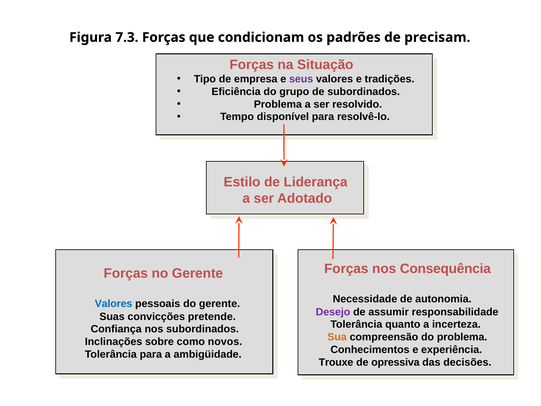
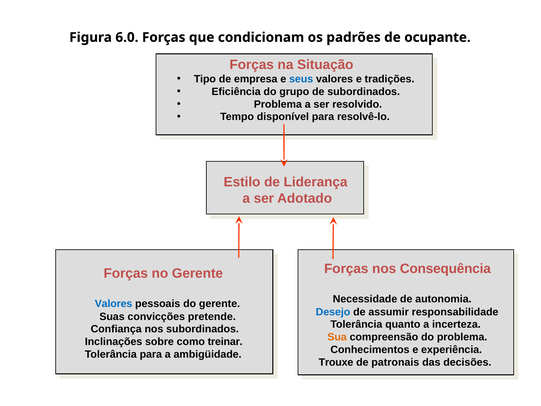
7.3: 7.3 -> 6.0
precisam: precisam -> ocupante
seus colour: purple -> blue
Desejo colour: purple -> blue
novos: novos -> treinar
opressiva: opressiva -> patronais
